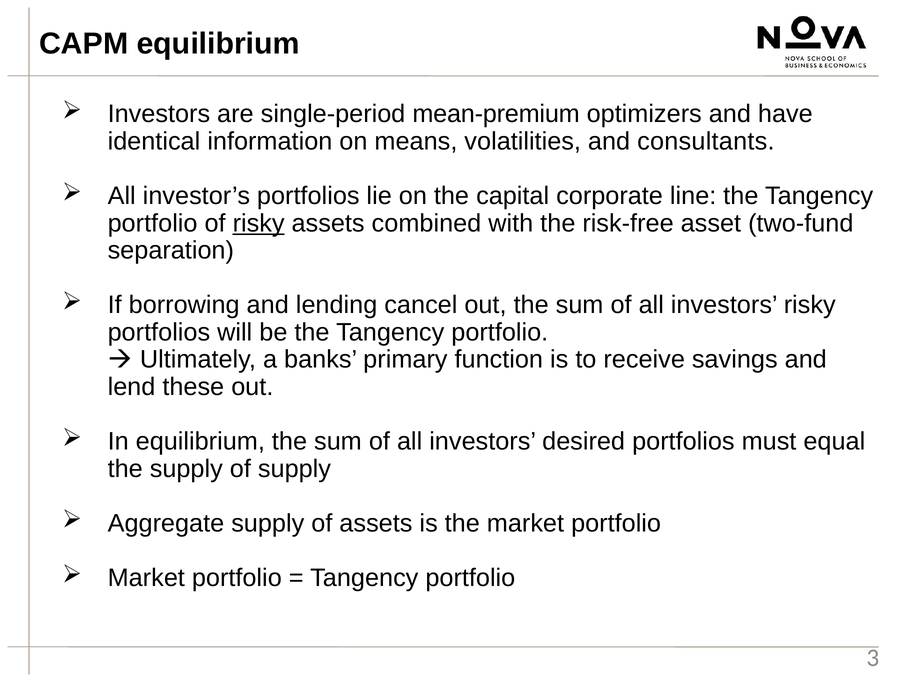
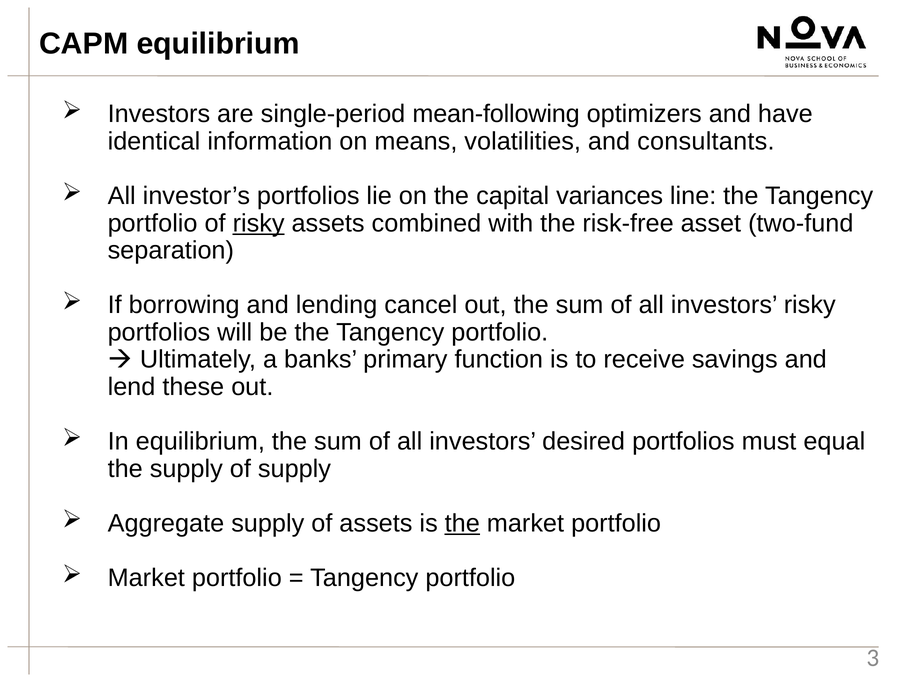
mean-premium: mean-premium -> mean-following
corporate: corporate -> variances
the at (462, 523) underline: none -> present
